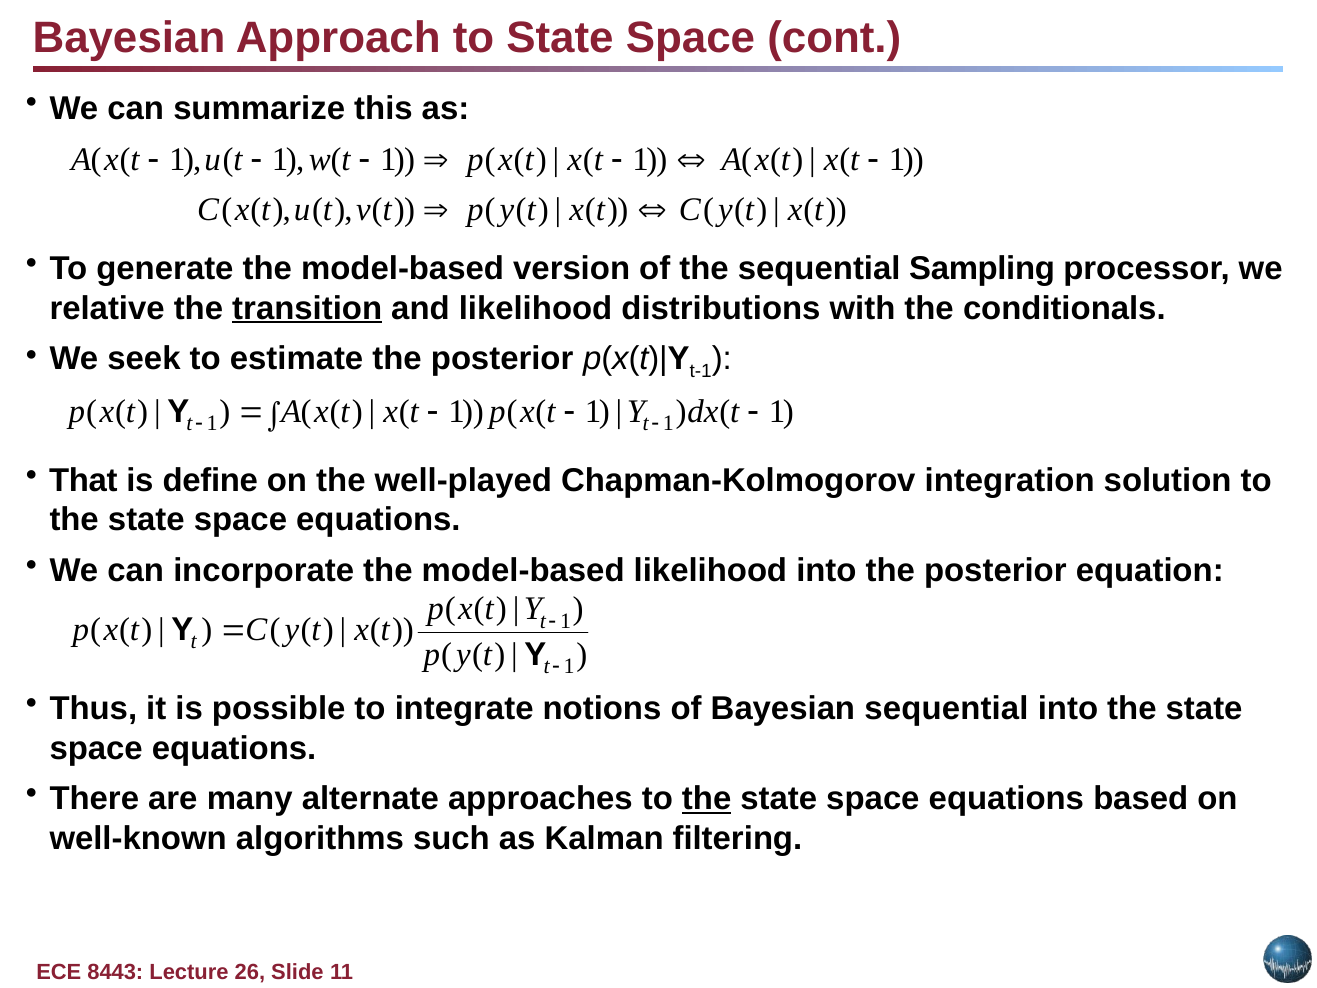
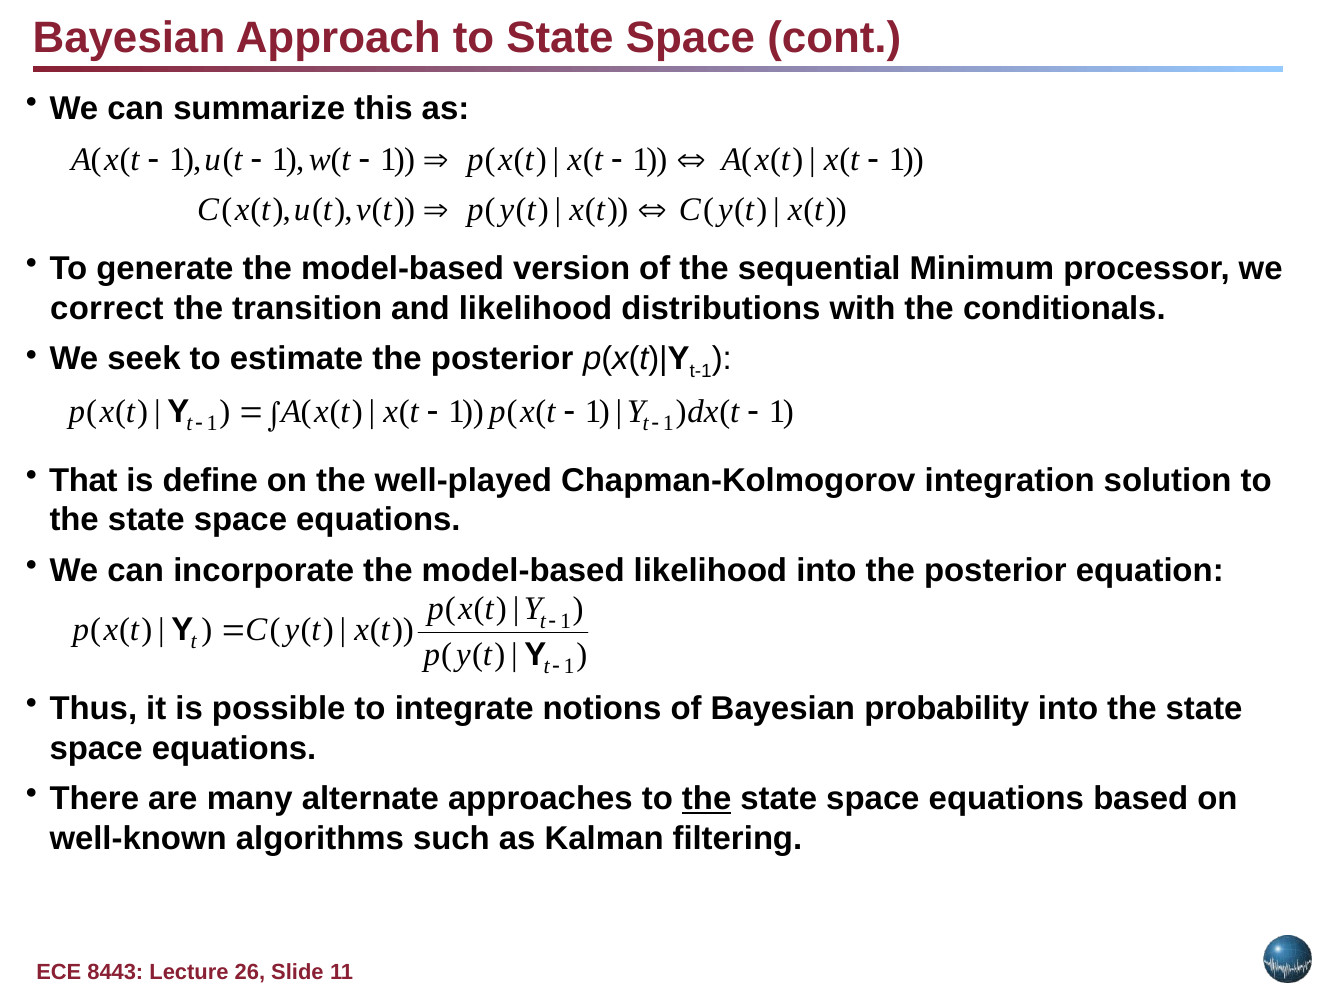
Sampling: Sampling -> Minimum
relative: relative -> correct
transition underline: present -> none
Bayesian sequential: sequential -> probability
